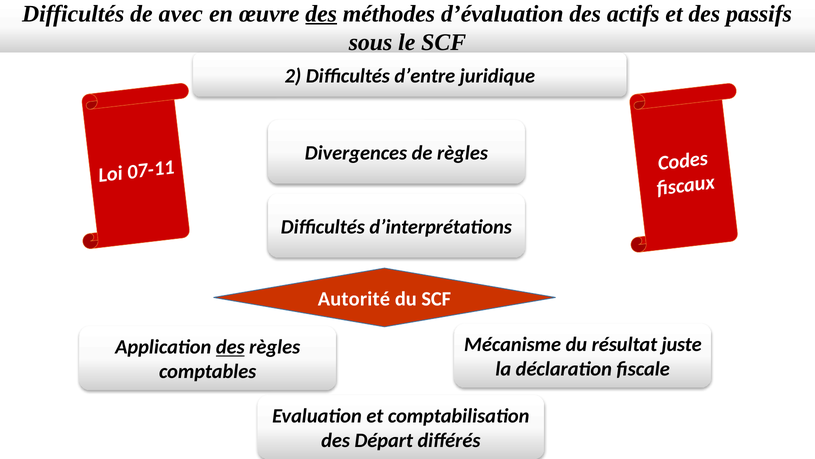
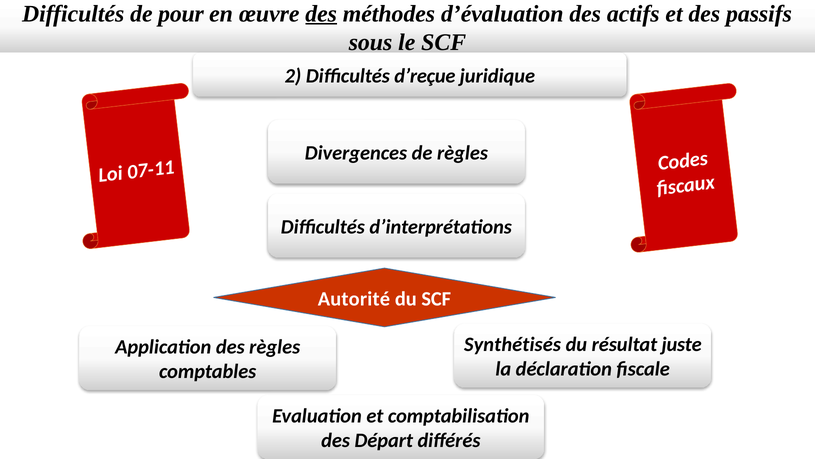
avec: avec -> pour
d’entre: d’entre -> d’reçue
Mécanisme: Mécanisme -> Synthétisés
des at (230, 347) underline: present -> none
